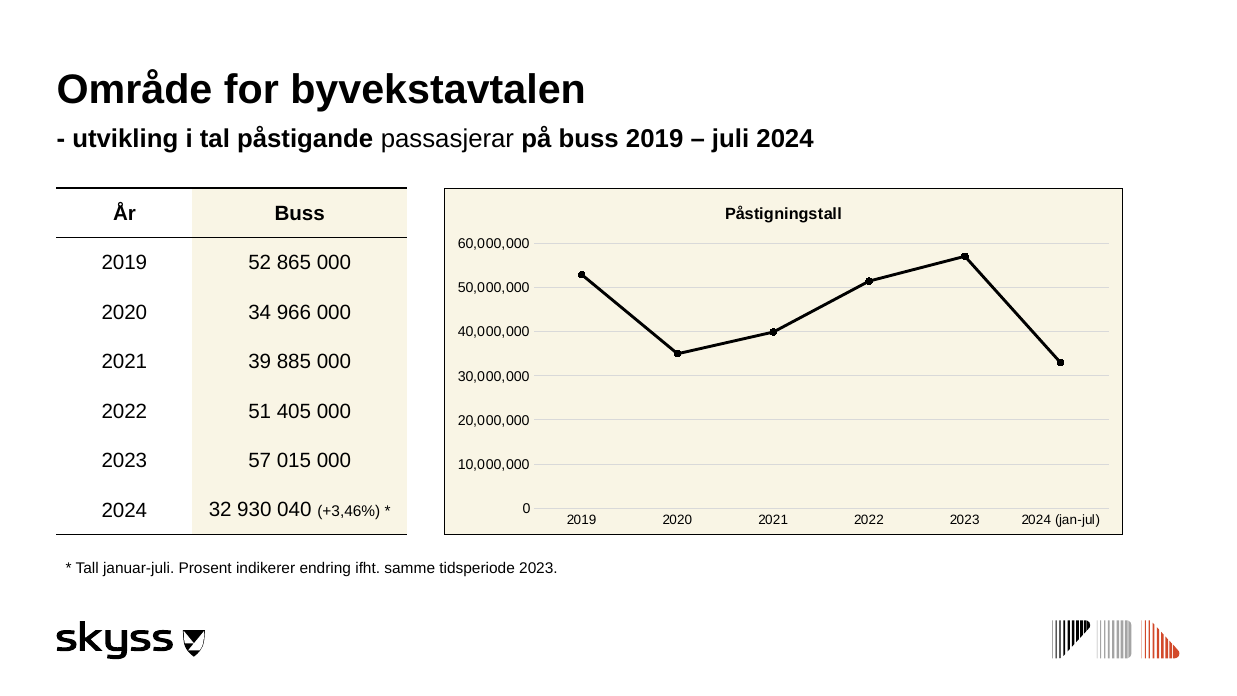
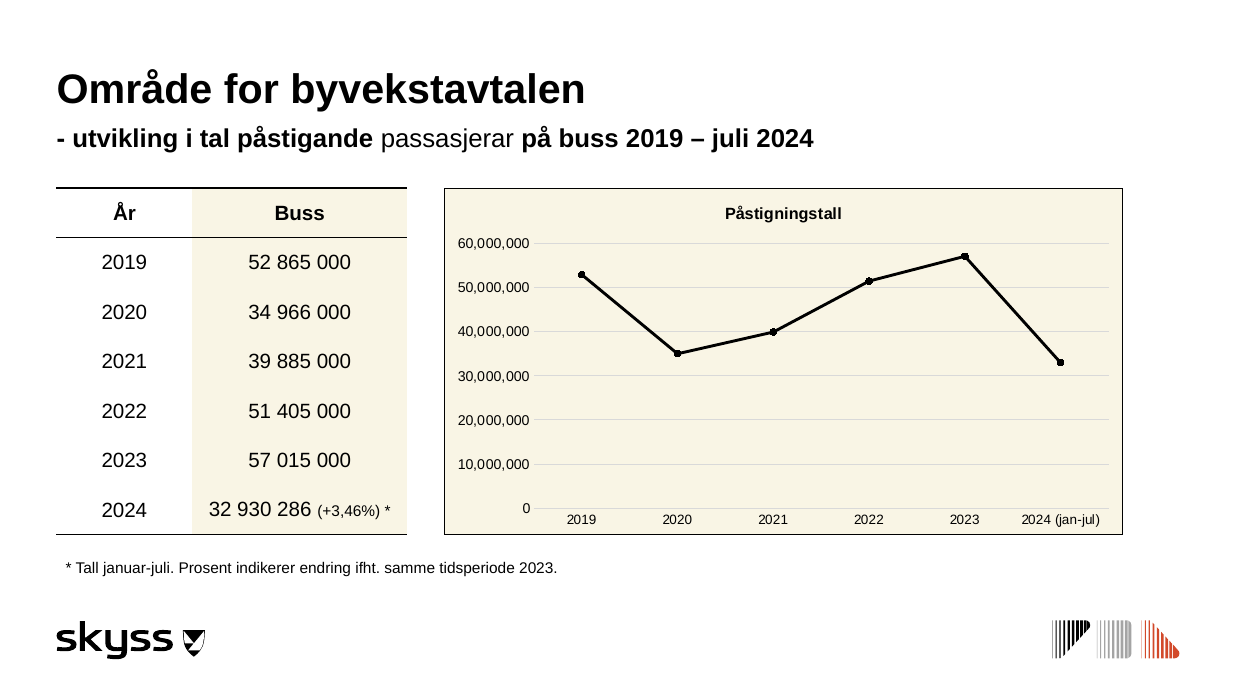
040: 040 -> 286
